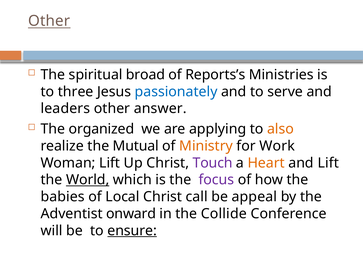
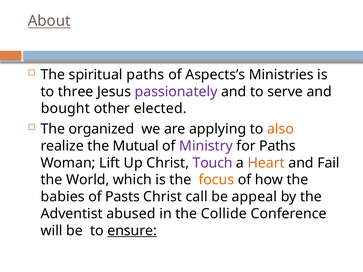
Other at (49, 21): Other -> About
spiritual broad: broad -> paths
Reports’s: Reports’s -> Aspects’s
passionately colour: blue -> purple
leaders: leaders -> bought
answer: answer -> elected
Ministry colour: orange -> purple
for Work: Work -> Paths
and Lift: Lift -> Fail
World underline: present -> none
focus colour: purple -> orange
Local: Local -> Pasts
onward: onward -> abused
